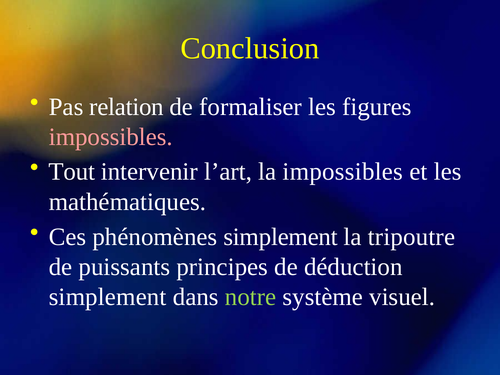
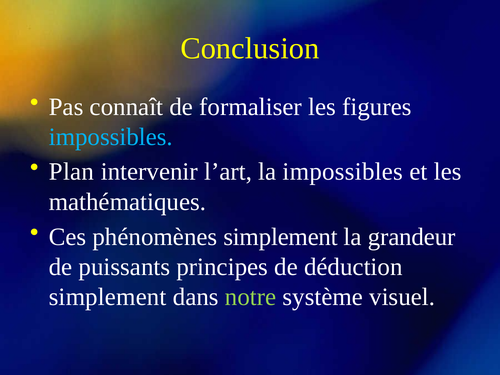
relation: relation -> connaît
impossibles at (111, 137) colour: pink -> light blue
Tout: Tout -> Plan
tripoutre: tripoutre -> grandeur
